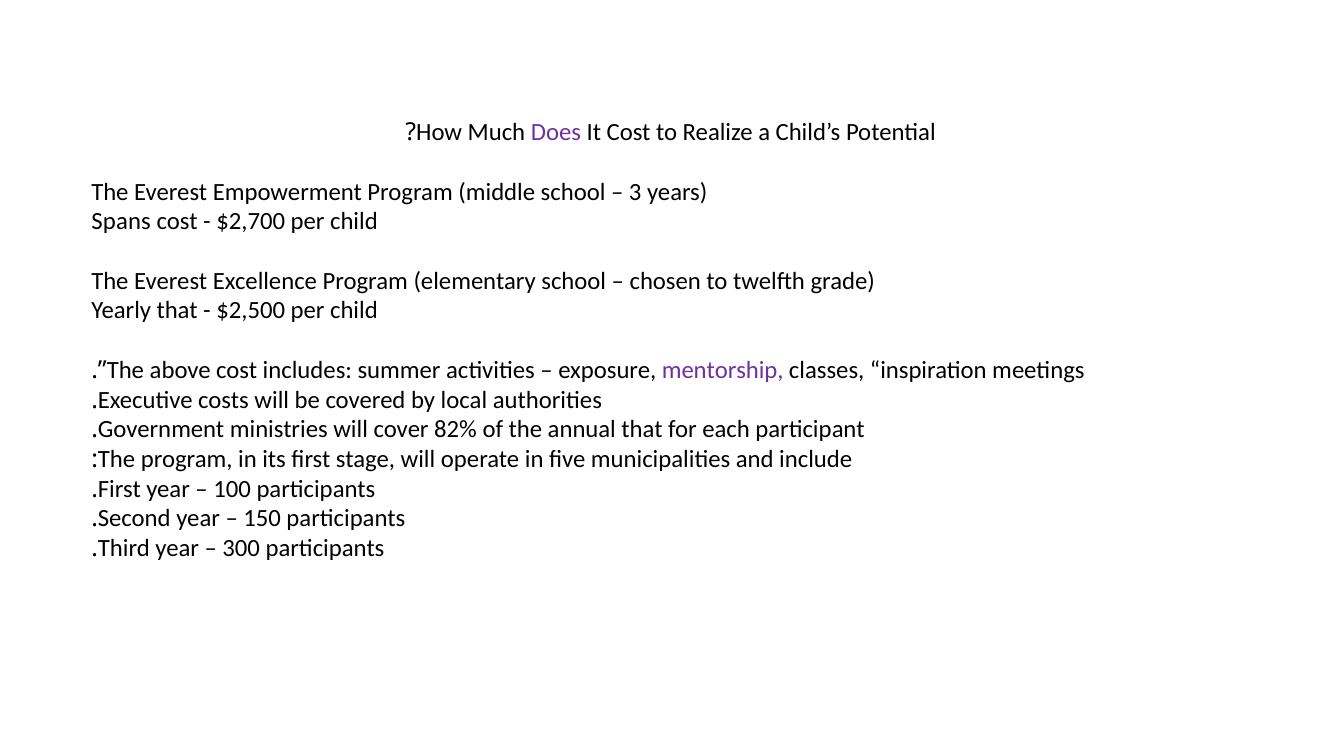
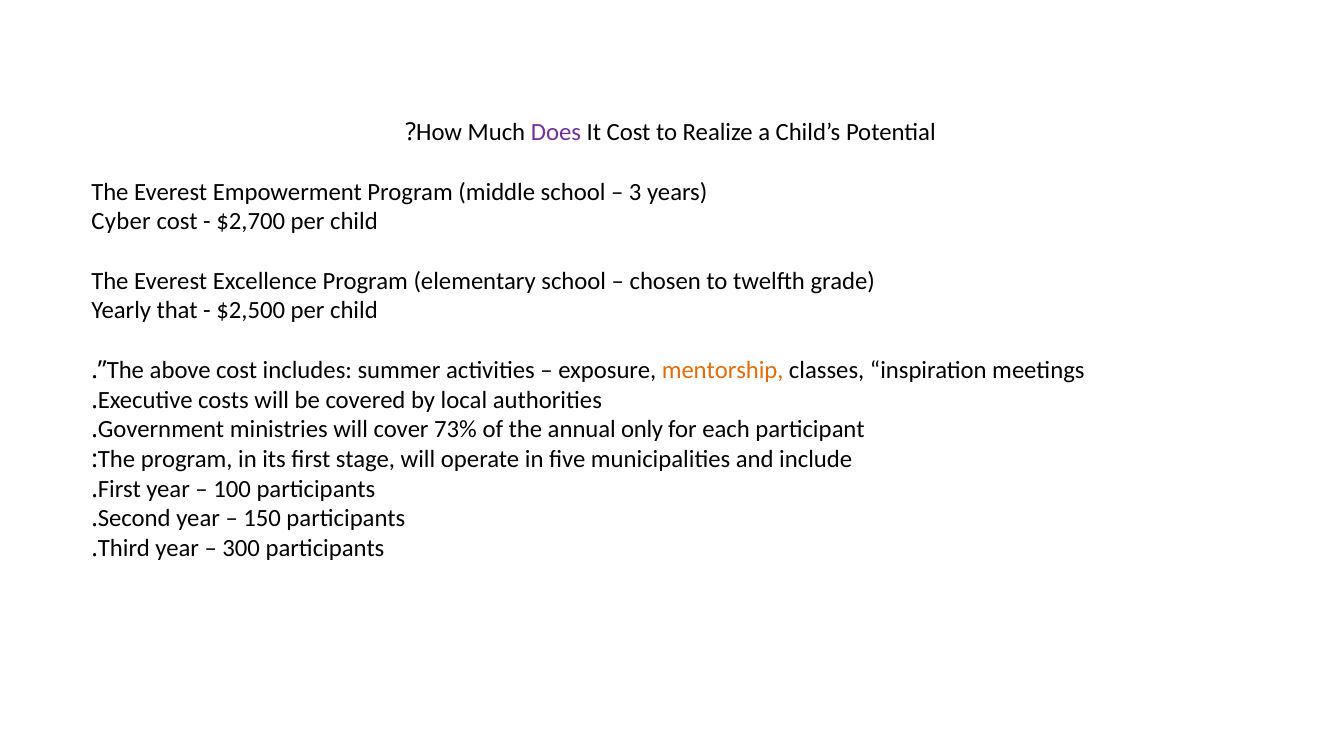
Spans: Spans -> Cyber
mentorship colour: purple -> orange
82%: 82% -> 73%
annual that: that -> only
